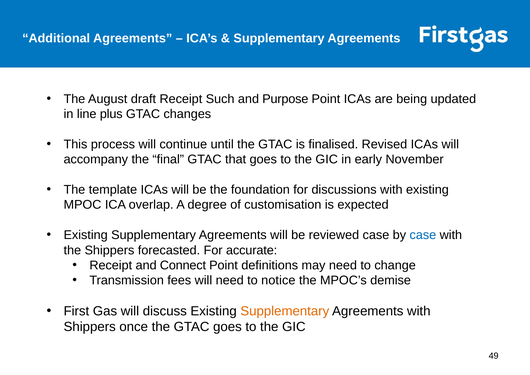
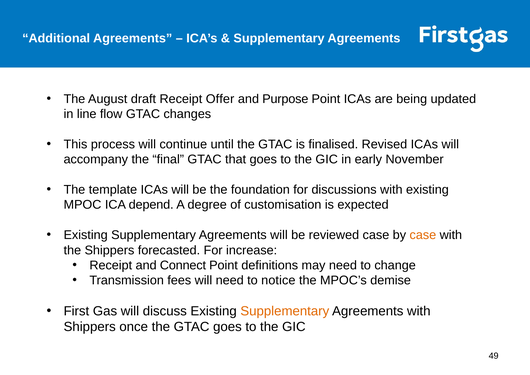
Such: Such -> Offer
plus: plus -> flow
overlap: overlap -> depend
case at (423, 235) colour: blue -> orange
accurate: accurate -> increase
